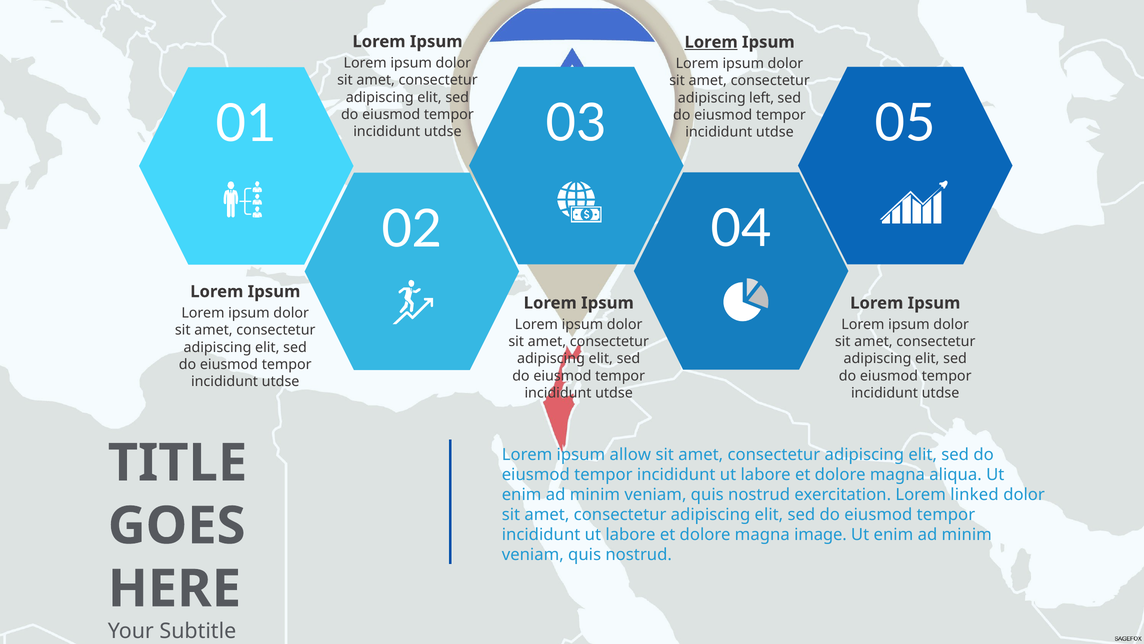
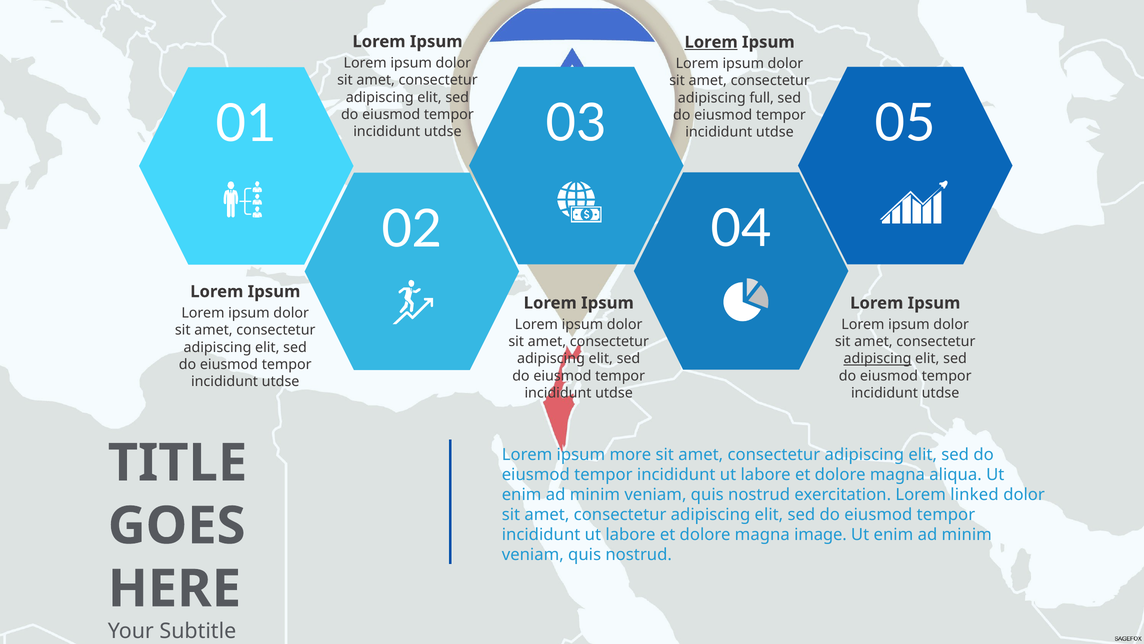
left: left -> full
adipiscing at (877, 358) underline: none -> present
allow: allow -> more
